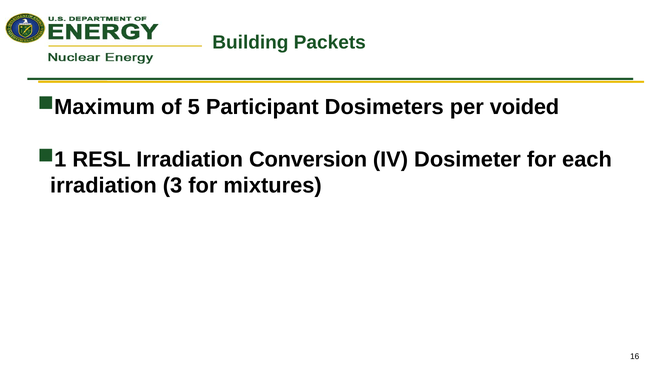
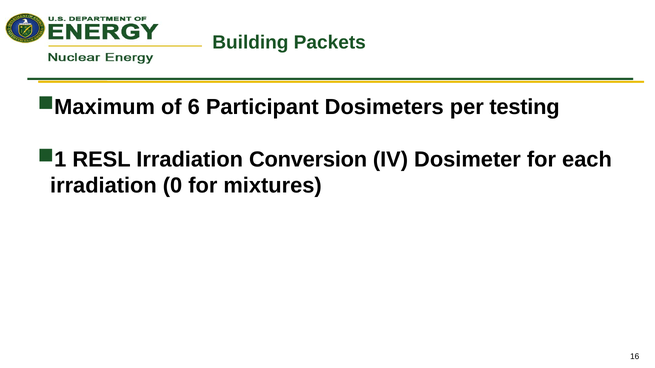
5: 5 -> 6
voided: voided -> testing
3: 3 -> 0
